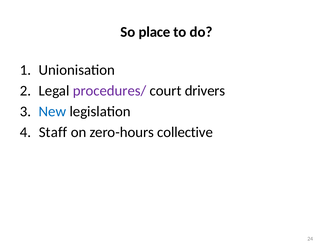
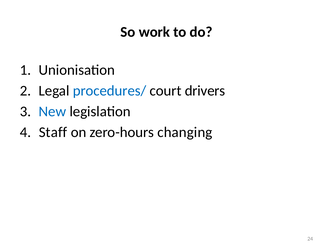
place: place -> work
procedures/ colour: purple -> blue
collective: collective -> changing
